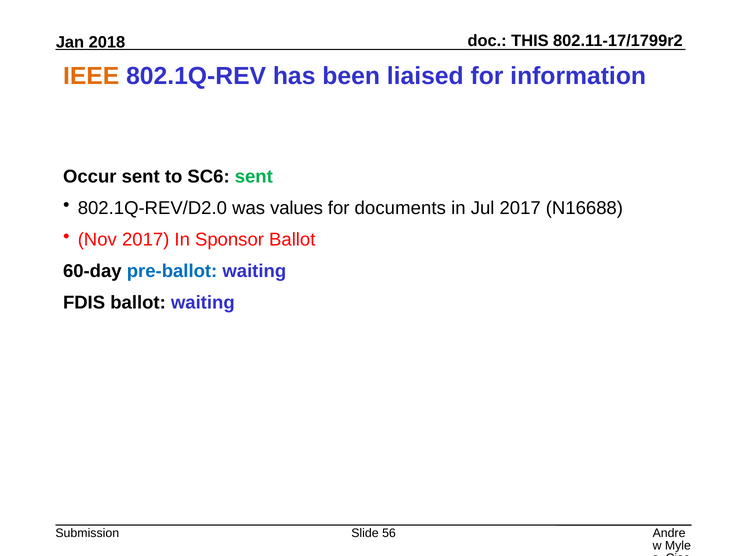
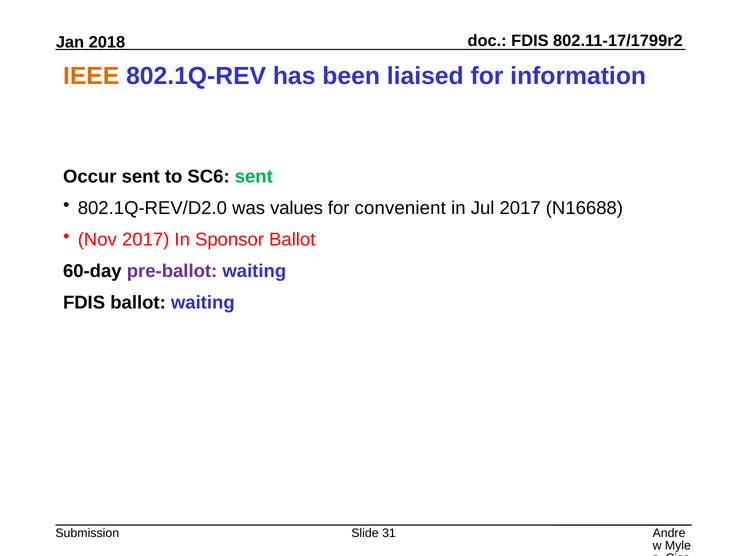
THIS at (530, 41): THIS -> FDIS
documents: documents -> convenient
pre-ballot colour: blue -> purple
56: 56 -> 31
